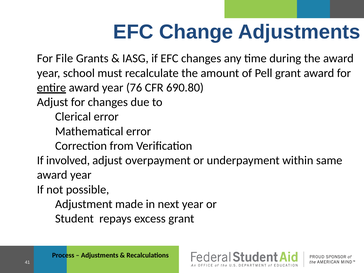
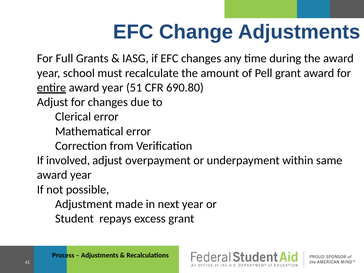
File: File -> Full
76: 76 -> 51
